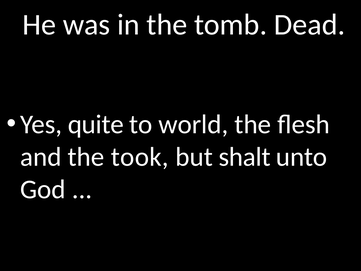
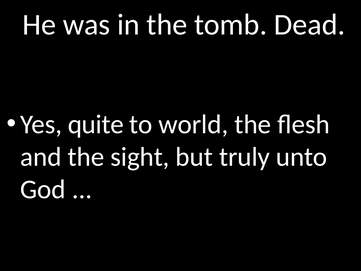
took: took -> sight
shalt: shalt -> truly
